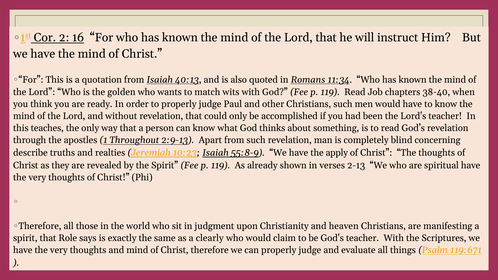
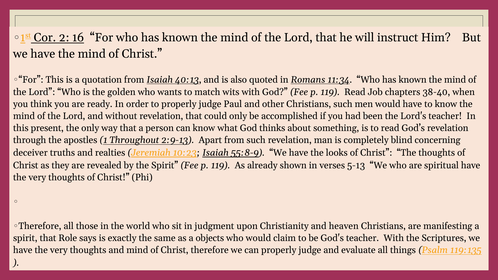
teaches: teaches -> present
describe: describe -> deceiver
apply: apply -> looks
2-13: 2-13 -> 5-13
clearly: clearly -> objects
119:671: 119:671 -> 119:135
